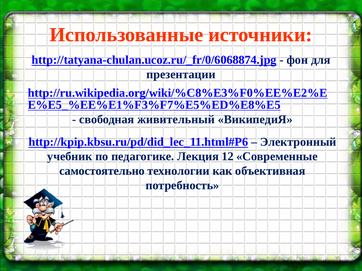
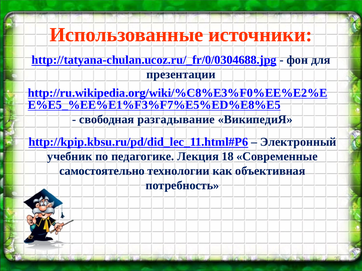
http://tatyana-chulan.ucoz.ru/_fr/0/6068874.jpg: http://tatyana-chulan.ucoz.ru/_fr/0/6068874.jpg -> http://tatyana-chulan.ucoz.ru/_fr/0/0304688.jpg
живительный: живительный -> разгадывание
12: 12 -> 18
